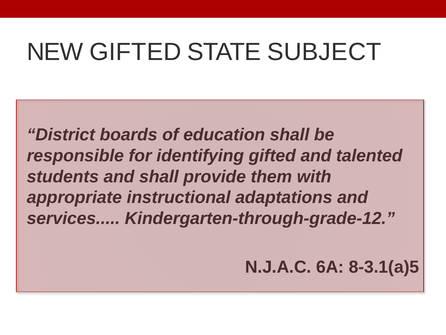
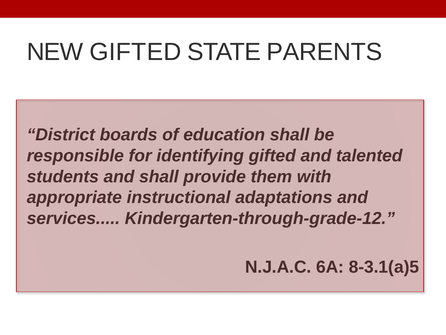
SUBJECT: SUBJECT -> PARENTS
